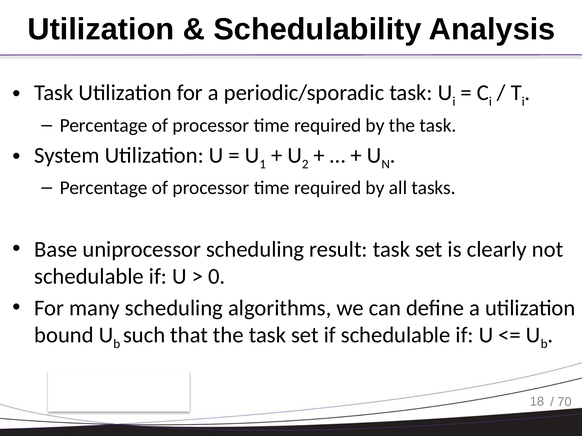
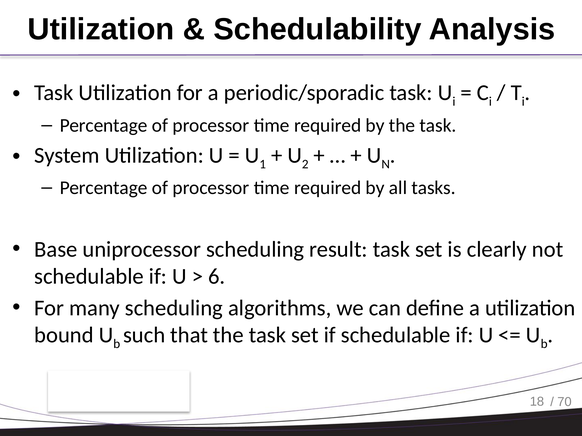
0: 0 -> 6
